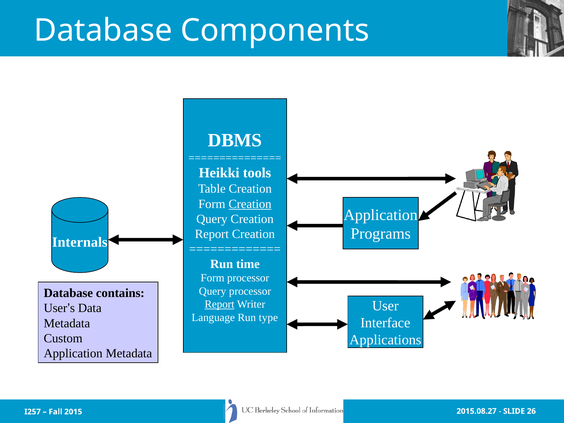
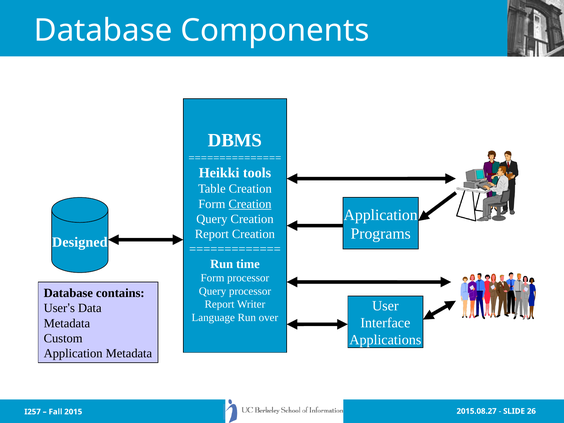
Internals: Internals -> Designed
Report at (220, 304) underline: present -> none
type: type -> over
